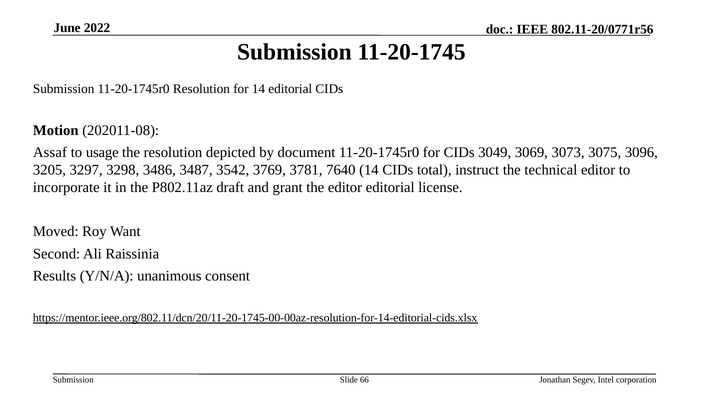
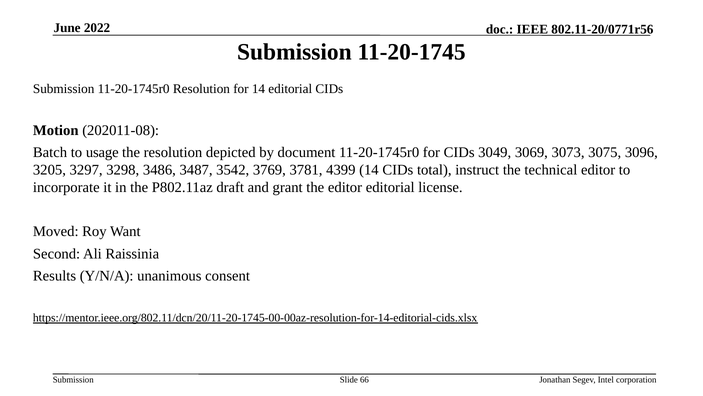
Assaf: Assaf -> Batch
7640: 7640 -> 4399
